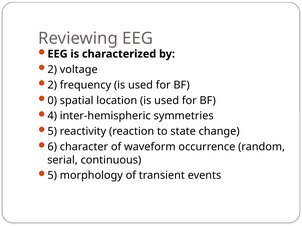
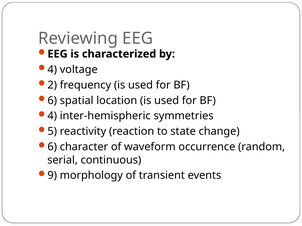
2 at (52, 70): 2 -> 4
0 at (52, 101): 0 -> 6
5 at (52, 176): 5 -> 9
